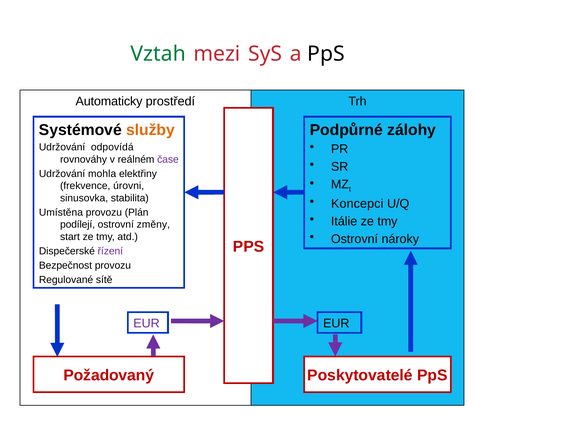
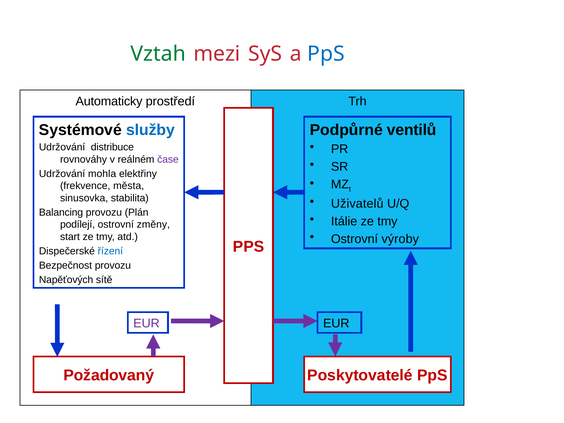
PpS at (326, 54) colour: black -> blue
služby colour: orange -> blue
zálohy: zálohy -> ventilů
odpovídá: odpovídá -> distribuce
úrovni: úrovni -> města
Koncepci: Koncepci -> Uživatelů
Umístěna: Umístěna -> Balancing
nároky: nároky -> výroby
řízení colour: purple -> blue
Regulované: Regulované -> Napěťových
